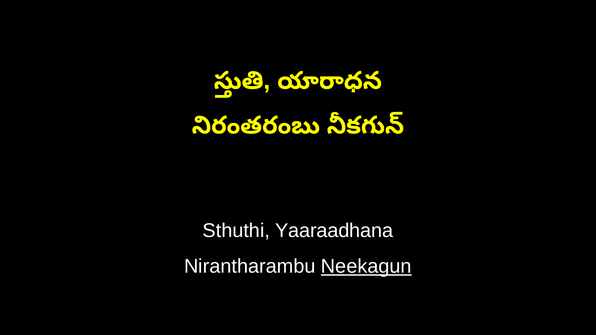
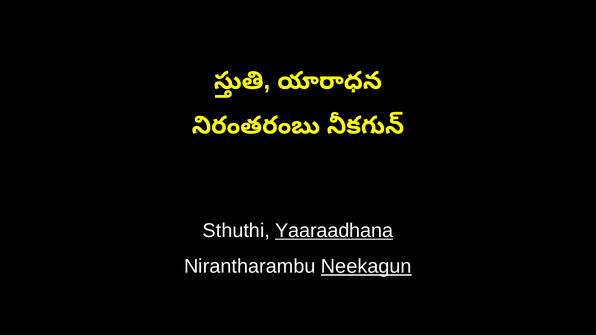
Yaaraadhana underline: none -> present
